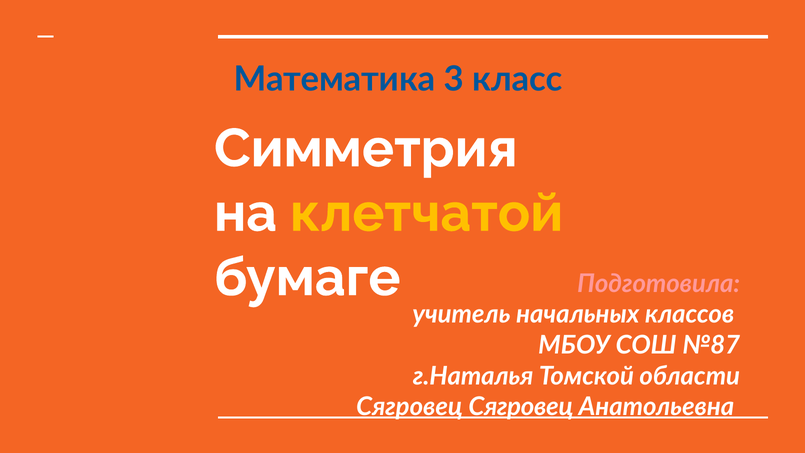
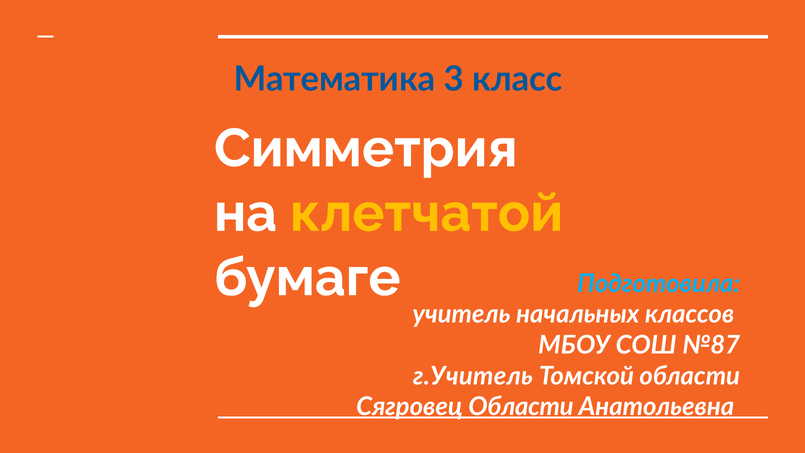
Подготовила colour: pink -> light blue
г.Наталья: г.Наталья -> г.Учитель
Сягровец Сягровец: Сягровец -> Области
